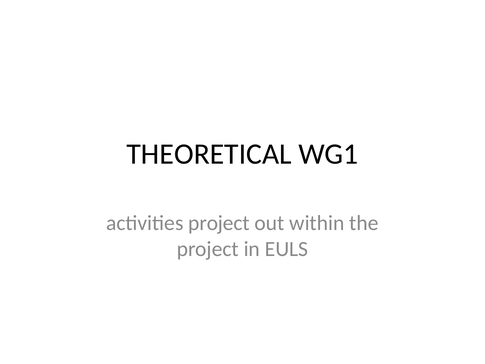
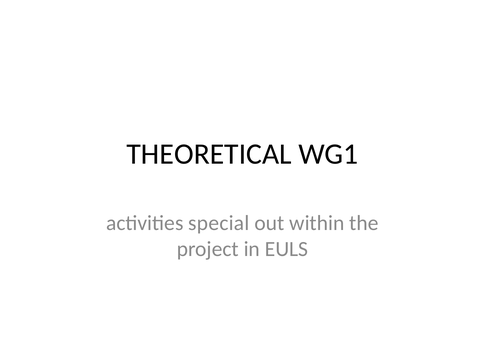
activities project: project -> special
